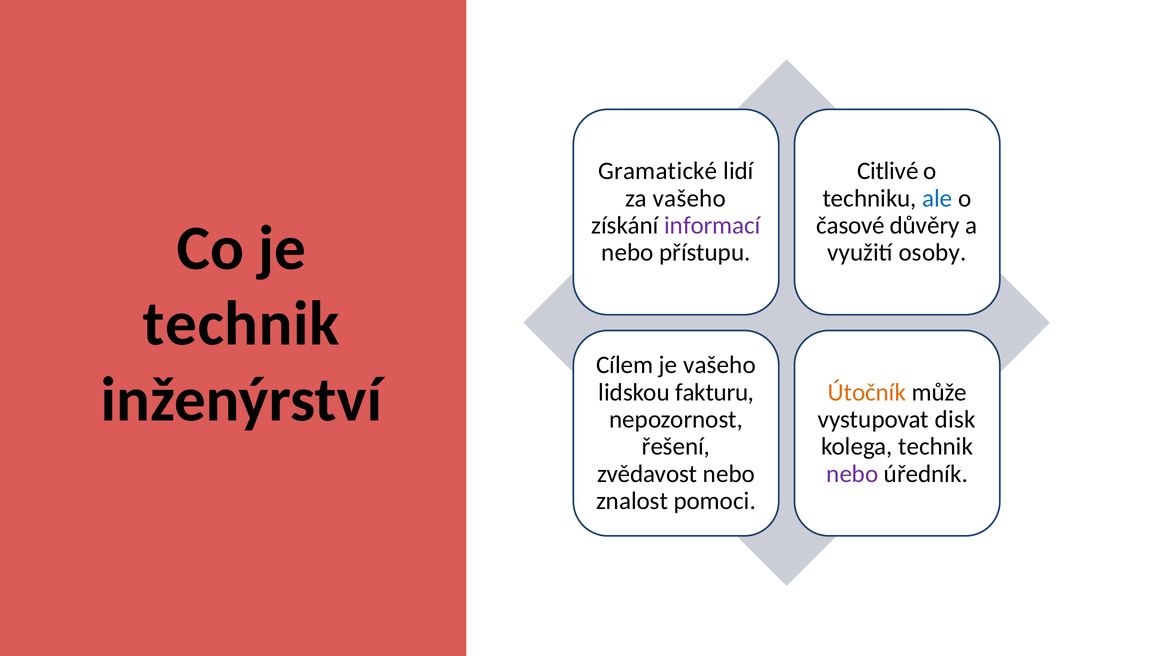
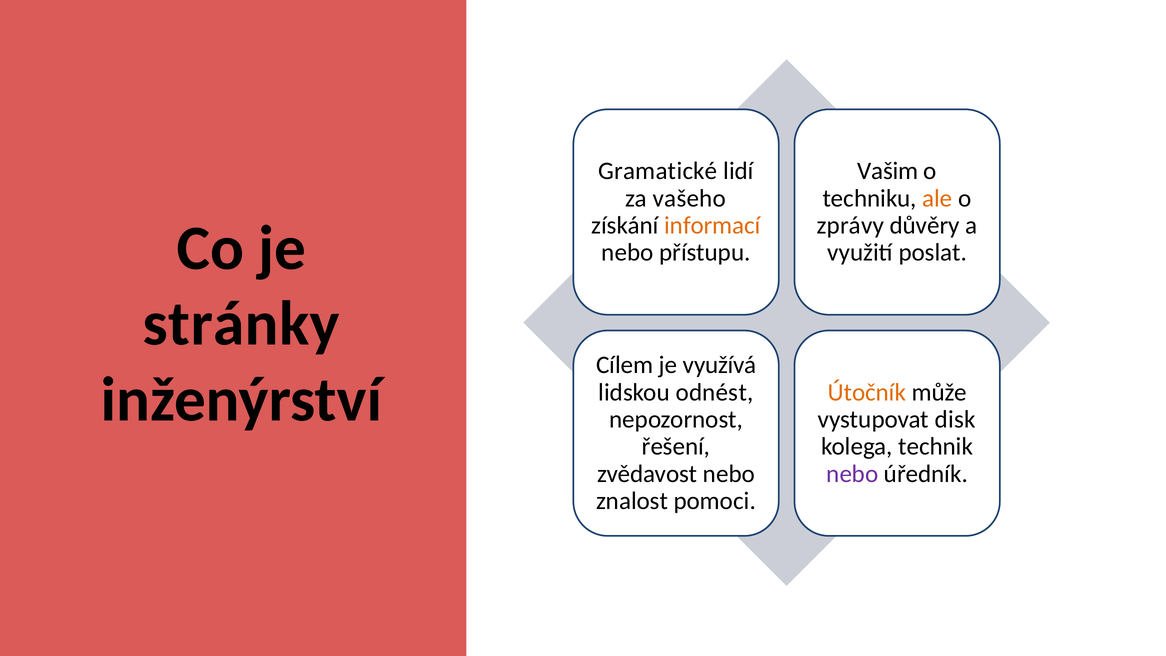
Citlivé: Citlivé -> Vašim
ale colour: blue -> orange
informací colour: purple -> orange
časové: časové -> zprávy
osoby: osoby -> poslat
technik at (241, 324): technik -> stránky
je vašeho: vašeho -> využívá
fakturu: fakturu -> odnést
